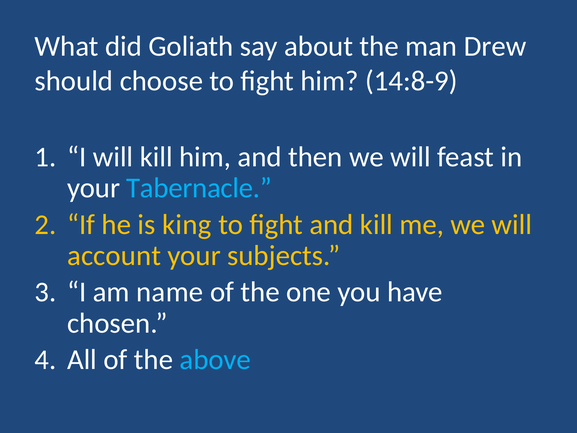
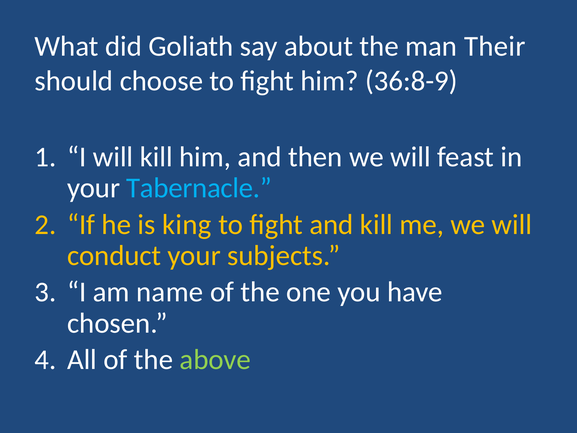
Drew: Drew -> Their
14:8-9: 14:8-9 -> 36:8-9
account: account -> conduct
above colour: light blue -> light green
